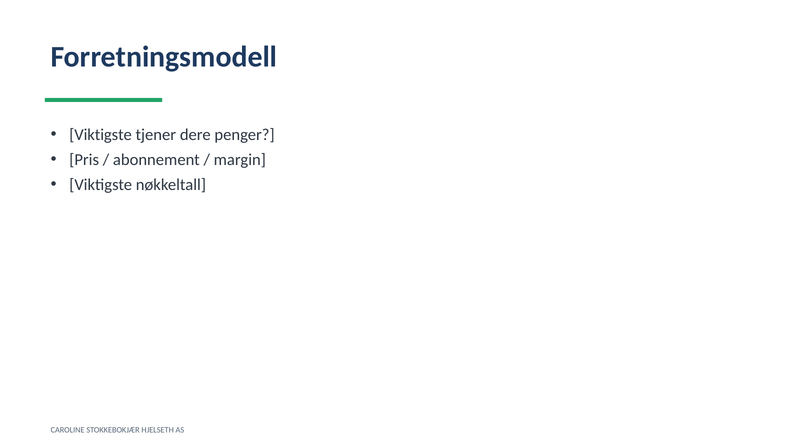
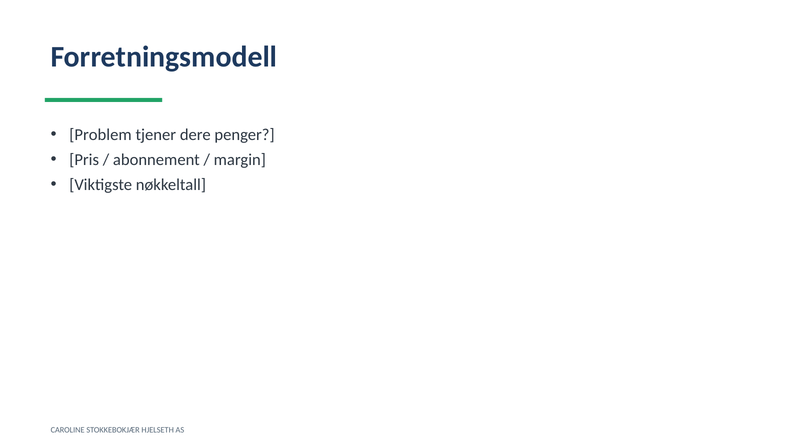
Viktigste at (101, 135): Viktigste -> Problem
